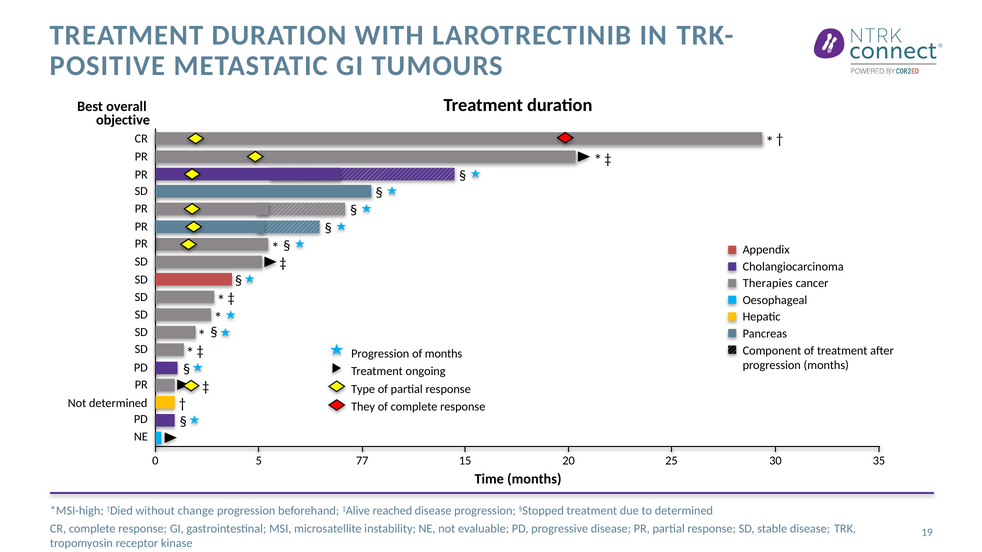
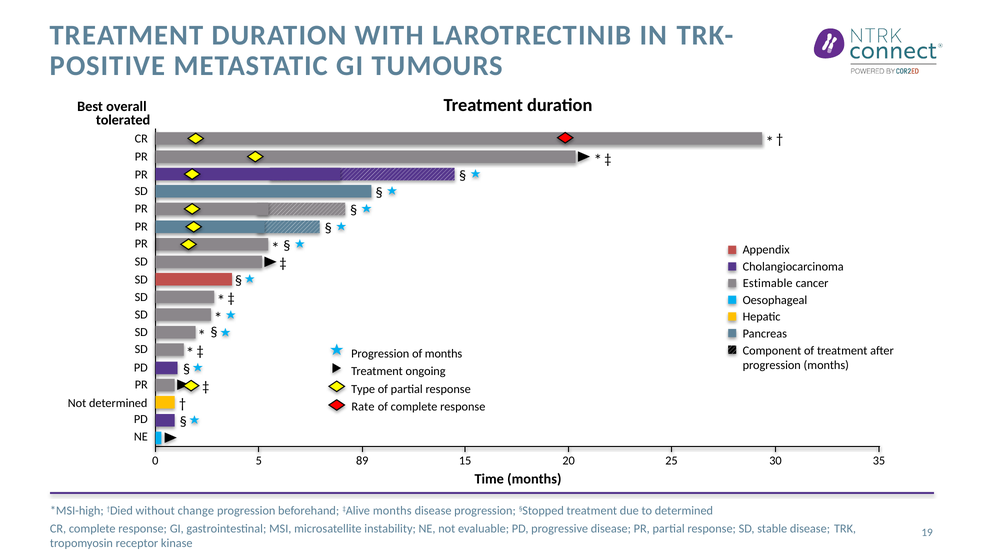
objective: objective -> tolerated
Therapies: Therapies -> Estimable
They: They -> Rate
77: 77 -> 89
‡Alive reached: reached -> months
